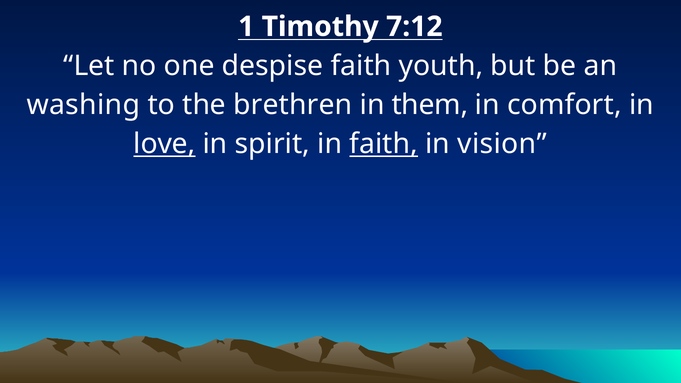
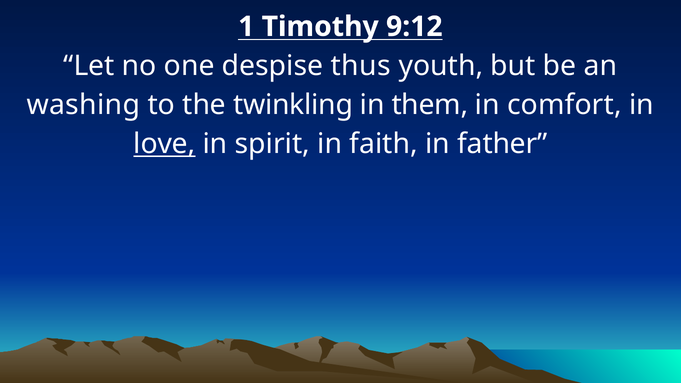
7:12: 7:12 -> 9:12
despise faith: faith -> thus
brethren: brethren -> twinkling
faith at (384, 144) underline: present -> none
vision: vision -> father
